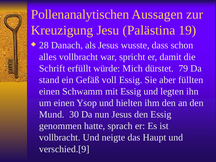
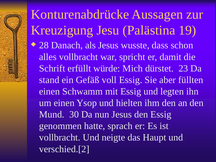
Pollenanalytischen: Pollenanalytischen -> Konturenabdrücke
79: 79 -> 23
verschied.[9: verschied.[9 -> verschied.[2
